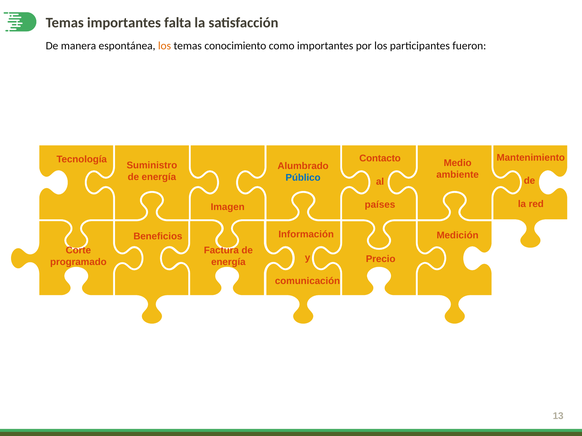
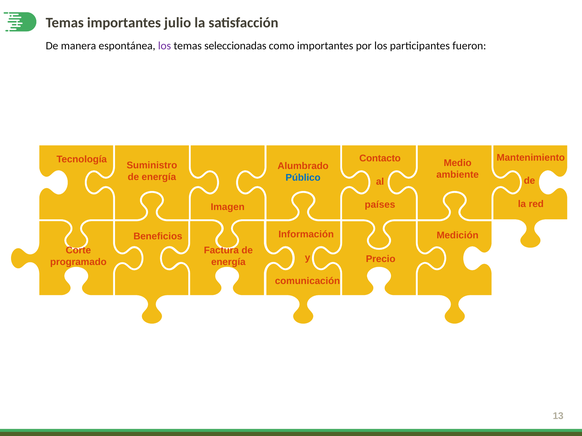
falta: falta -> julio
los at (165, 46) colour: orange -> purple
conocimiento: conocimiento -> seleccionadas
